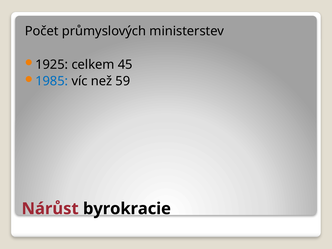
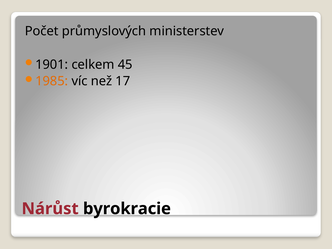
1925: 1925 -> 1901
1985 colour: blue -> orange
59: 59 -> 17
